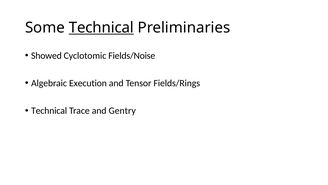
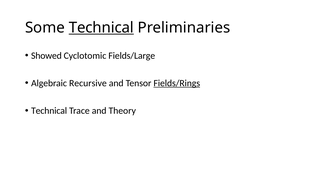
Fields/Noise: Fields/Noise -> Fields/Large
Execution: Execution -> Recursive
Fields/Rings underline: none -> present
Gentry: Gentry -> Theory
